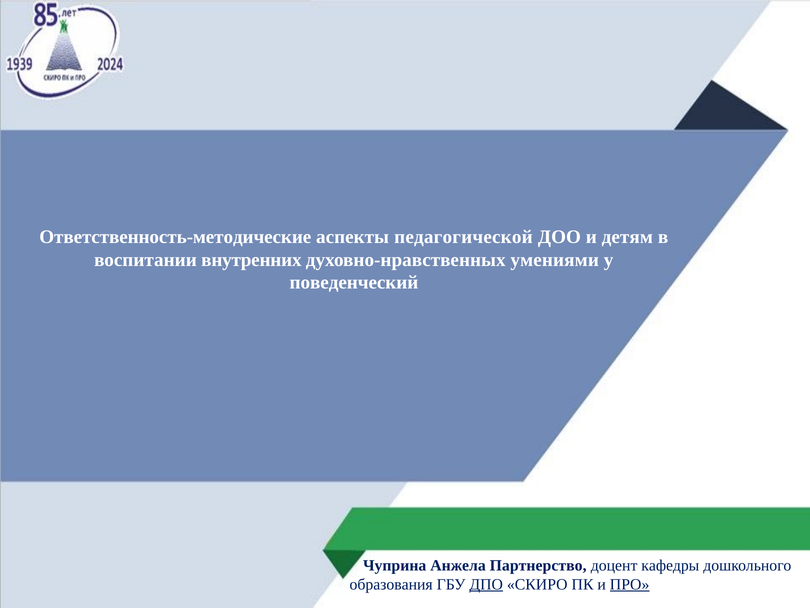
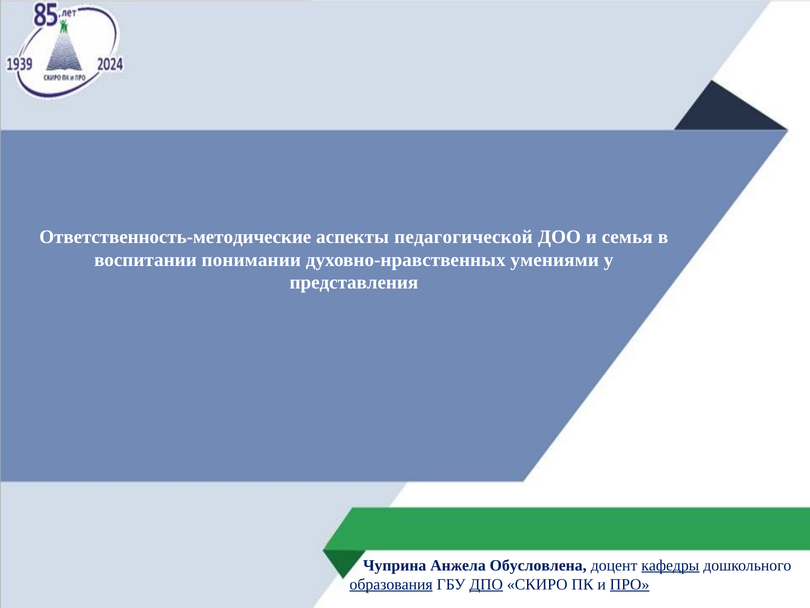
детям: детям -> семья
внутренних: внутренних -> понимании
поведенческий: поведенческий -> представления
Партнерство: Партнерство -> Обусловлена
кафедры underline: none -> present
образования underline: none -> present
